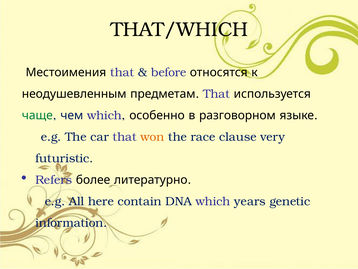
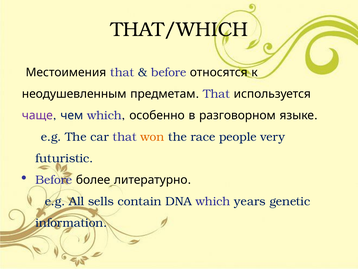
чаще colour: green -> purple
clause: clause -> people
Refers at (54, 180): Refers -> Before
here: here -> sells
